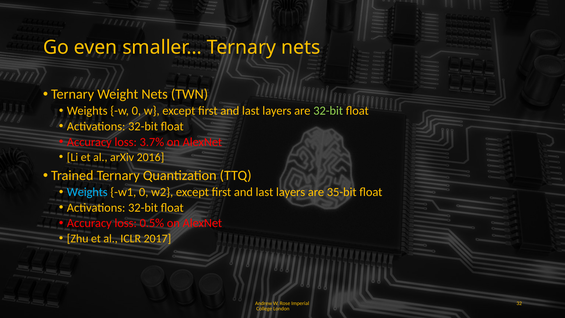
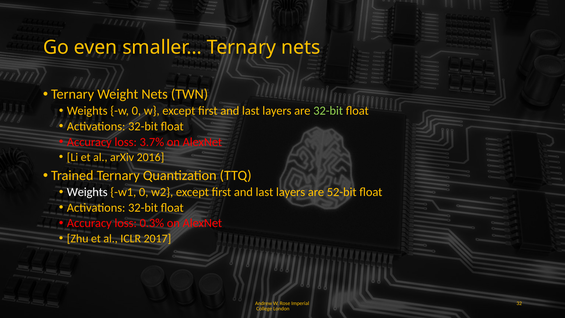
Weights at (87, 192) colour: light blue -> white
35-bit: 35-bit -> 52-bit
0.5%: 0.5% -> 0.3%
